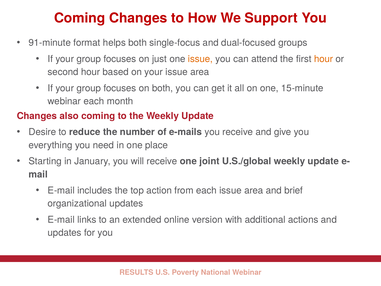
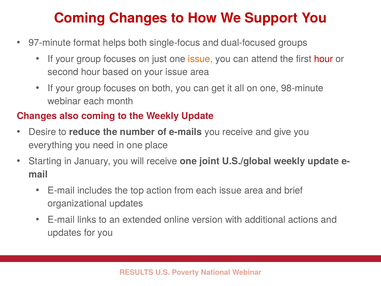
91-minute: 91-minute -> 97-minute
hour at (324, 59) colour: orange -> red
15-minute: 15-minute -> 98-minute
